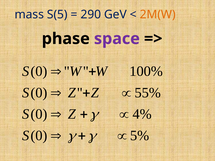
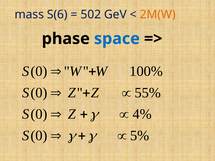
S(5: S(5 -> S(6
290: 290 -> 502
space colour: purple -> blue
